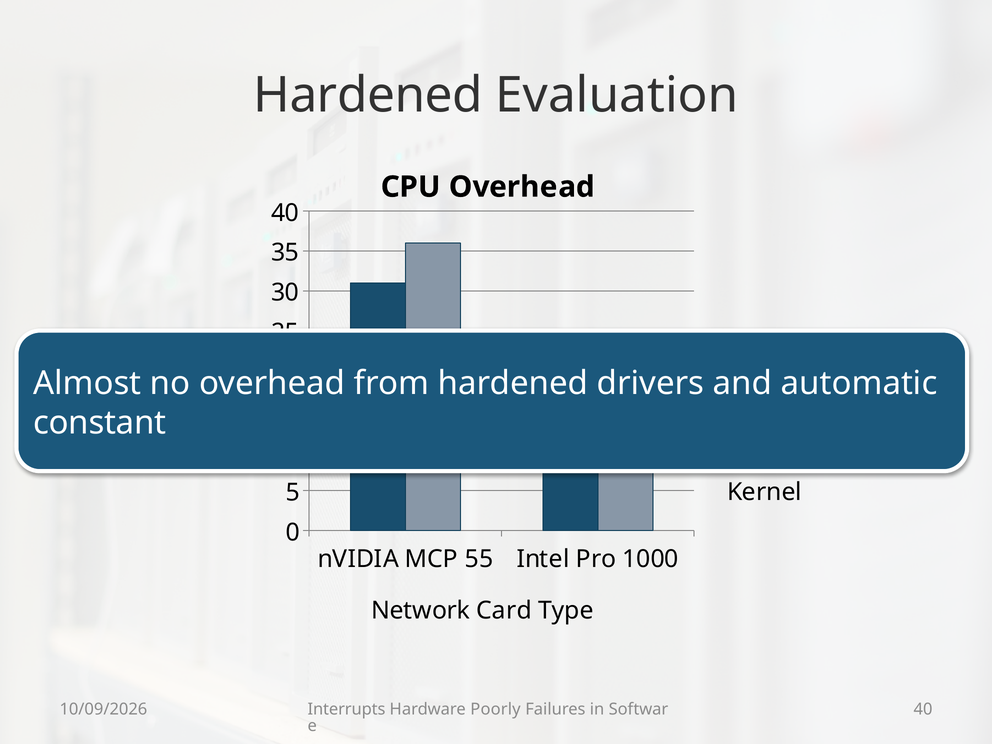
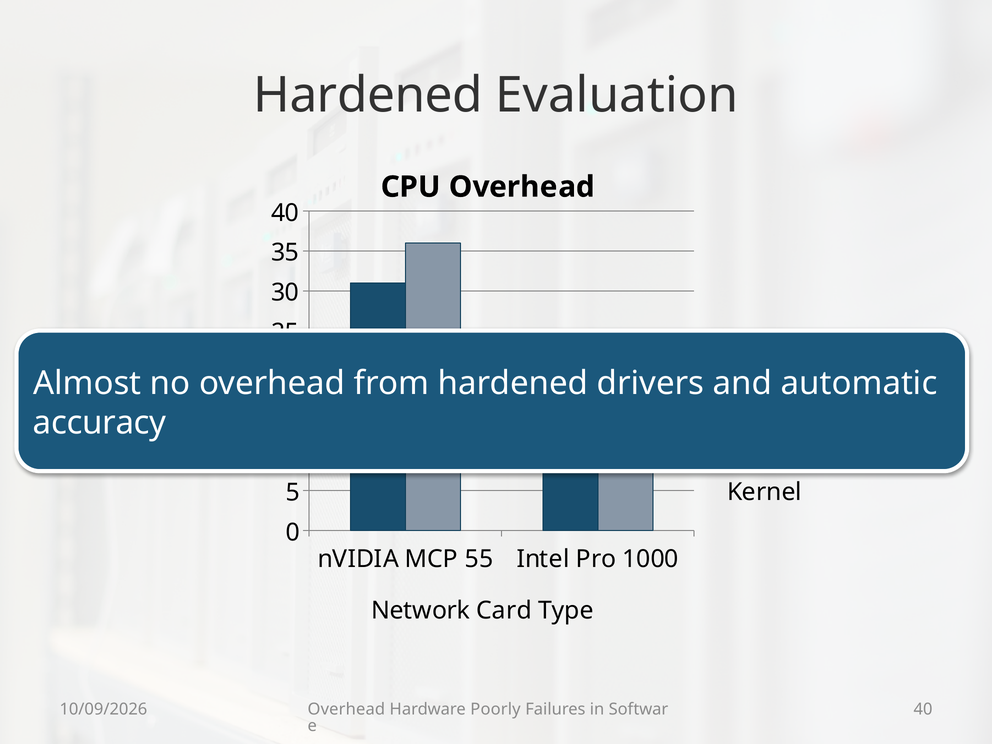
constant: constant -> accuracy
Interrupts at (347, 709): Interrupts -> Overhead
